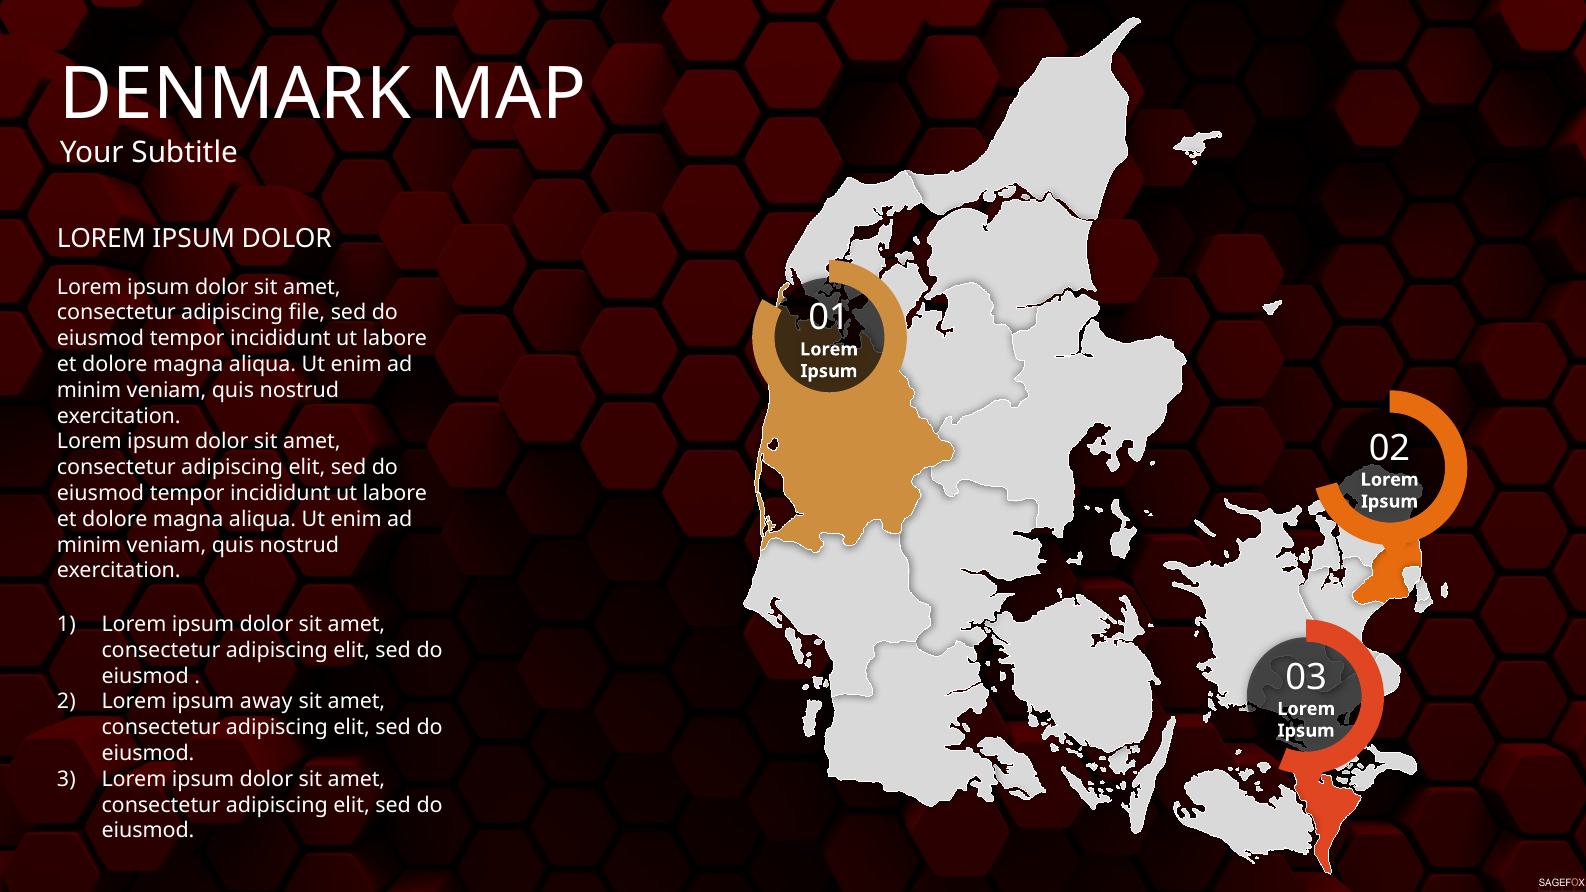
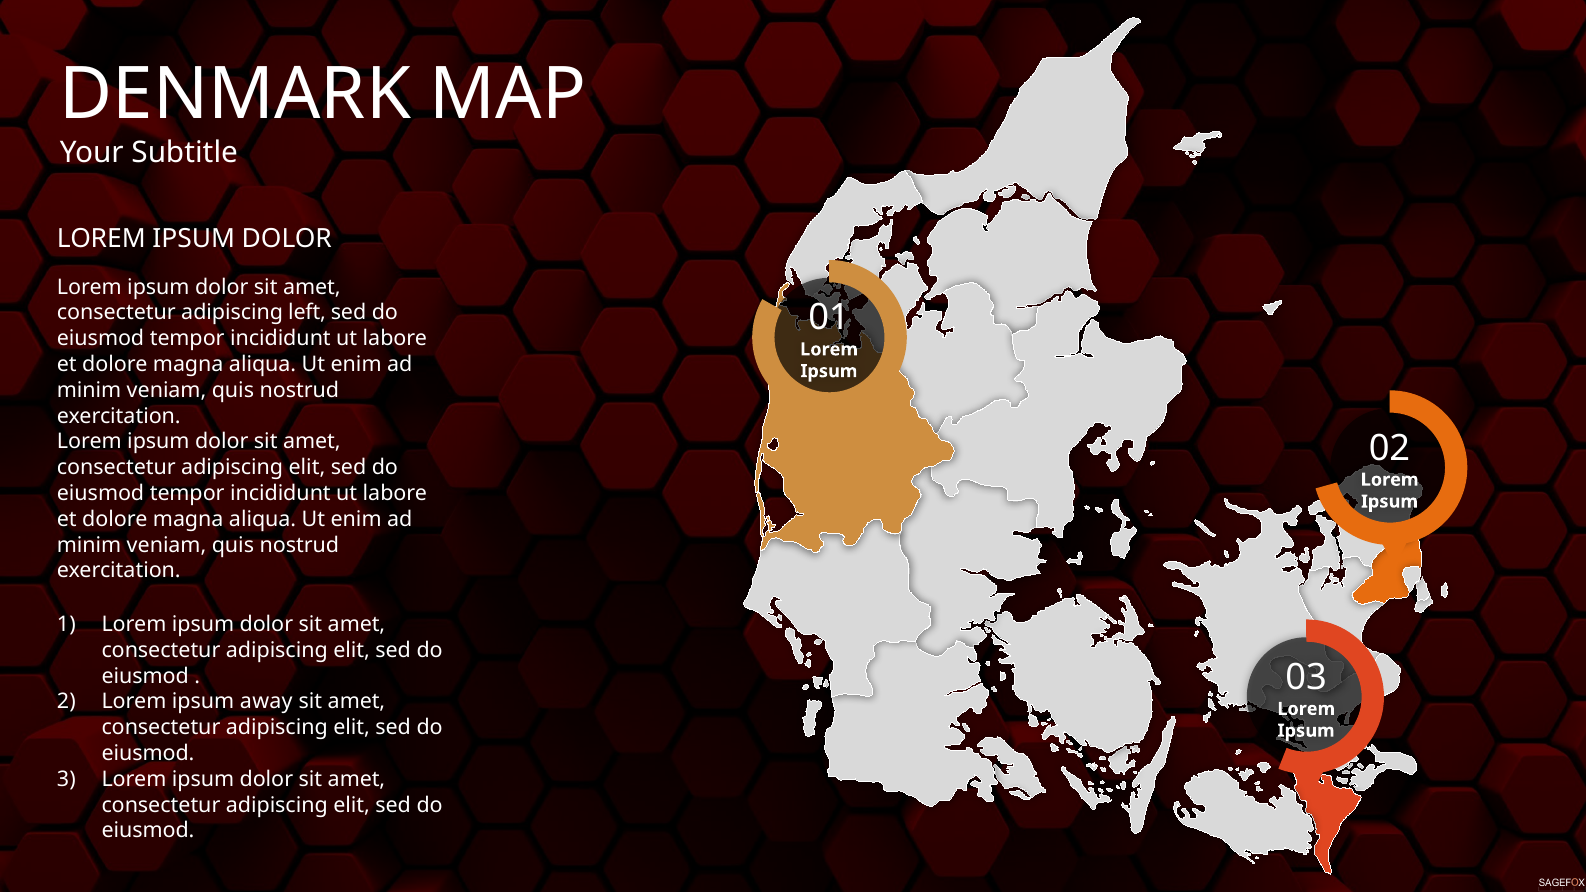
file: file -> left
